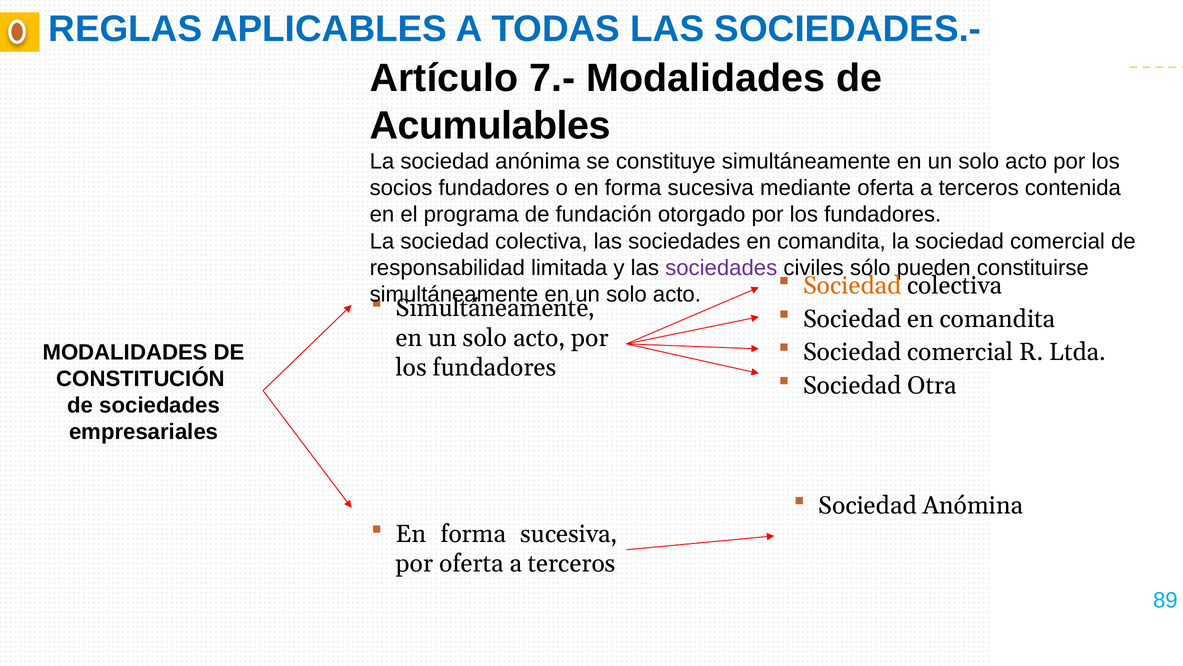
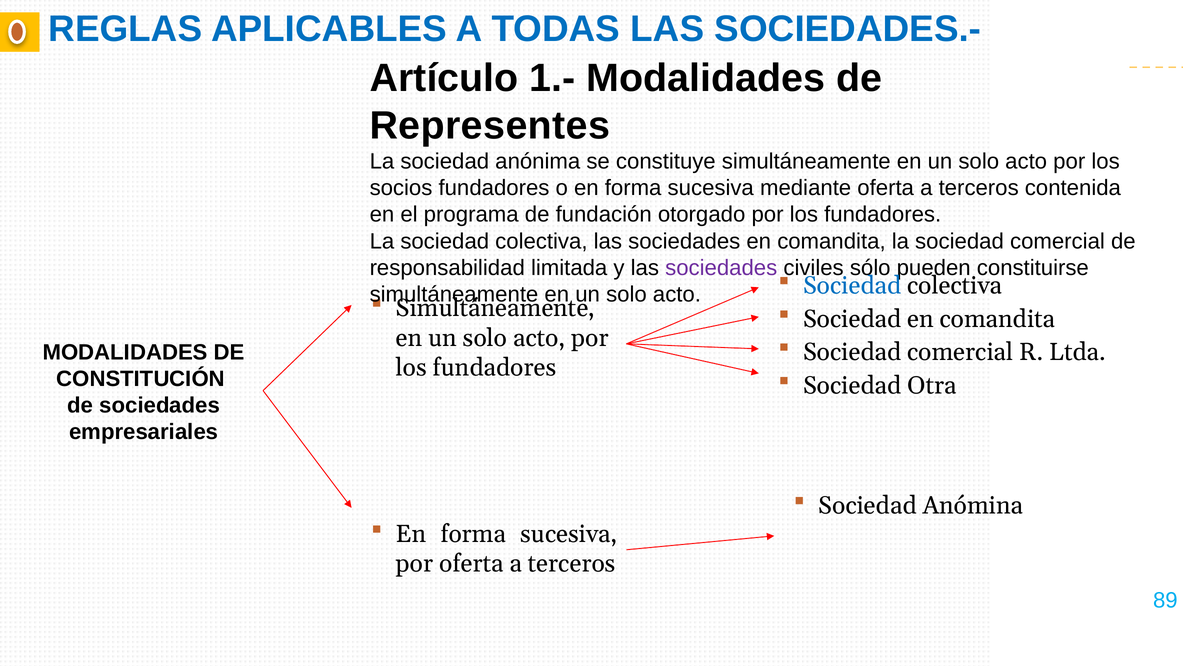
7.-: 7.- -> 1.-
Acumulables: Acumulables -> Representes
Sociedad at (852, 285) colour: orange -> blue
